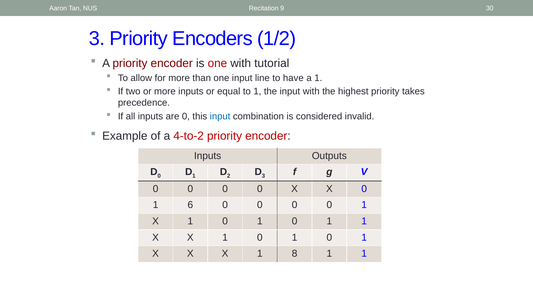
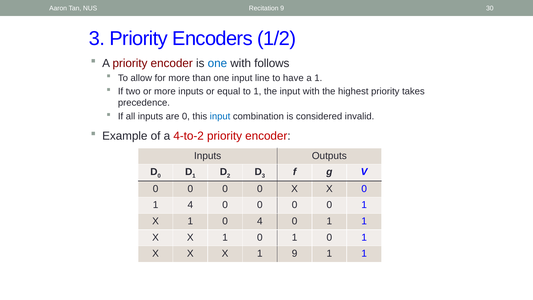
one at (217, 63) colour: red -> blue
tutorial: tutorial -> follows
1 6: 6 -> 4
1 at (260, 221): 1 -> 4
1 8: 8 -> 9
